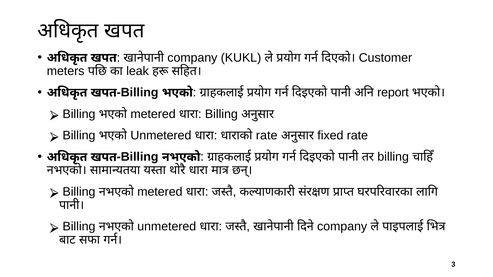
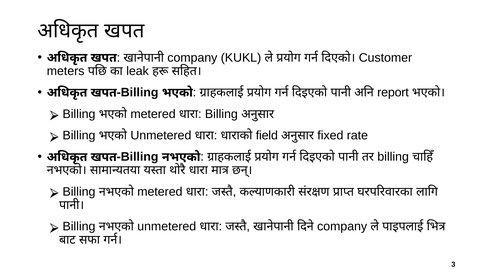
rate at (267, 136): rate -> field
